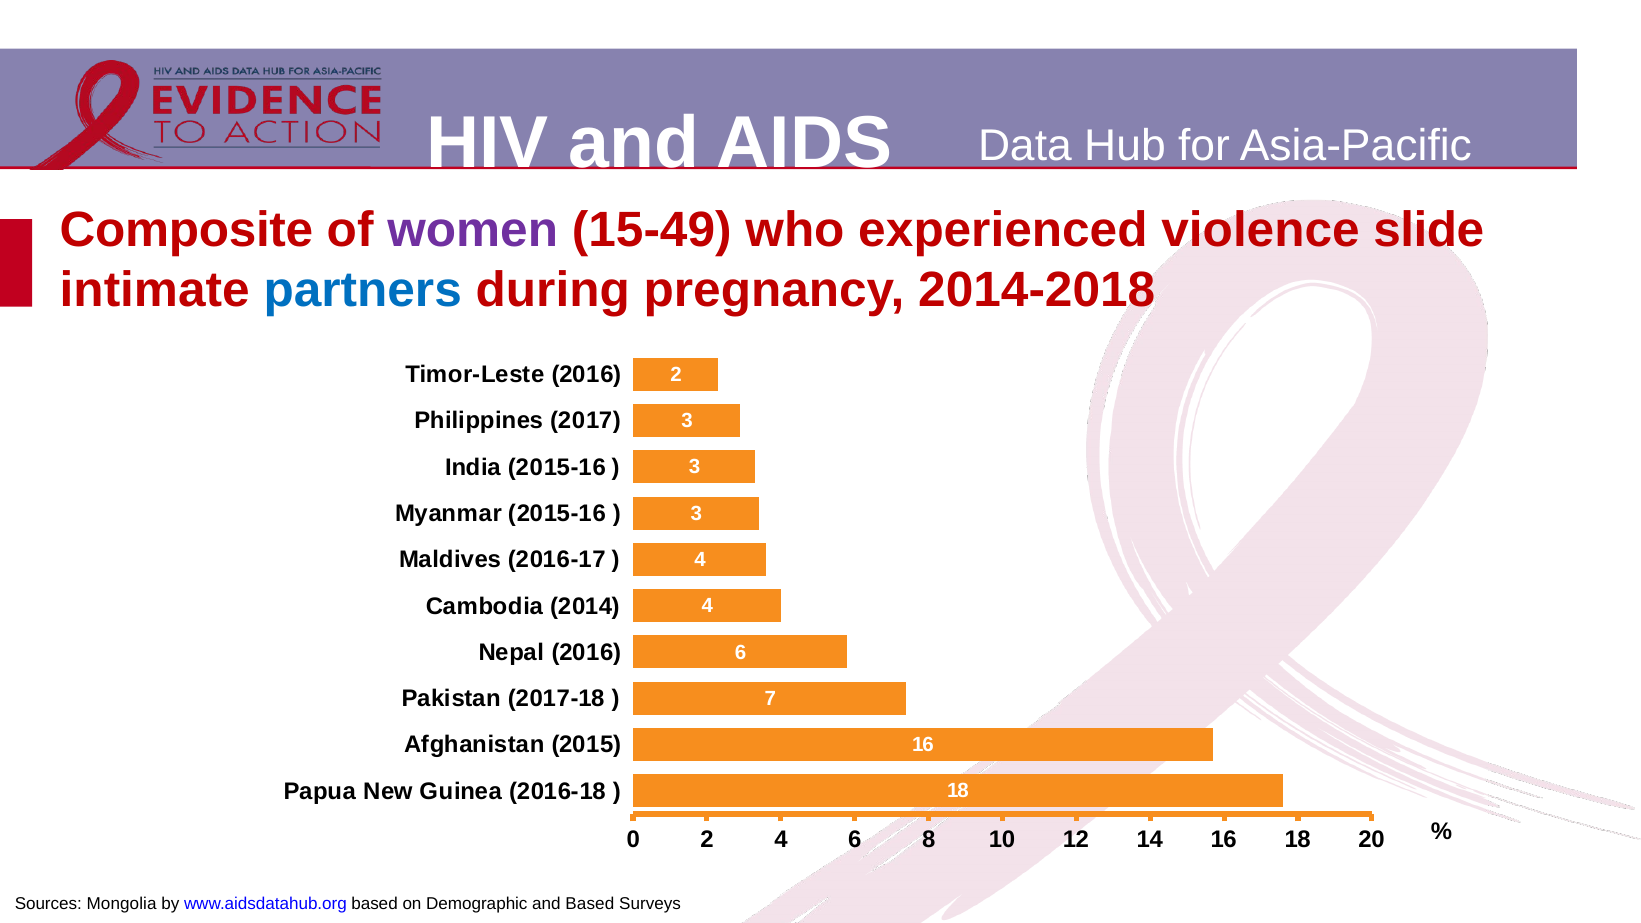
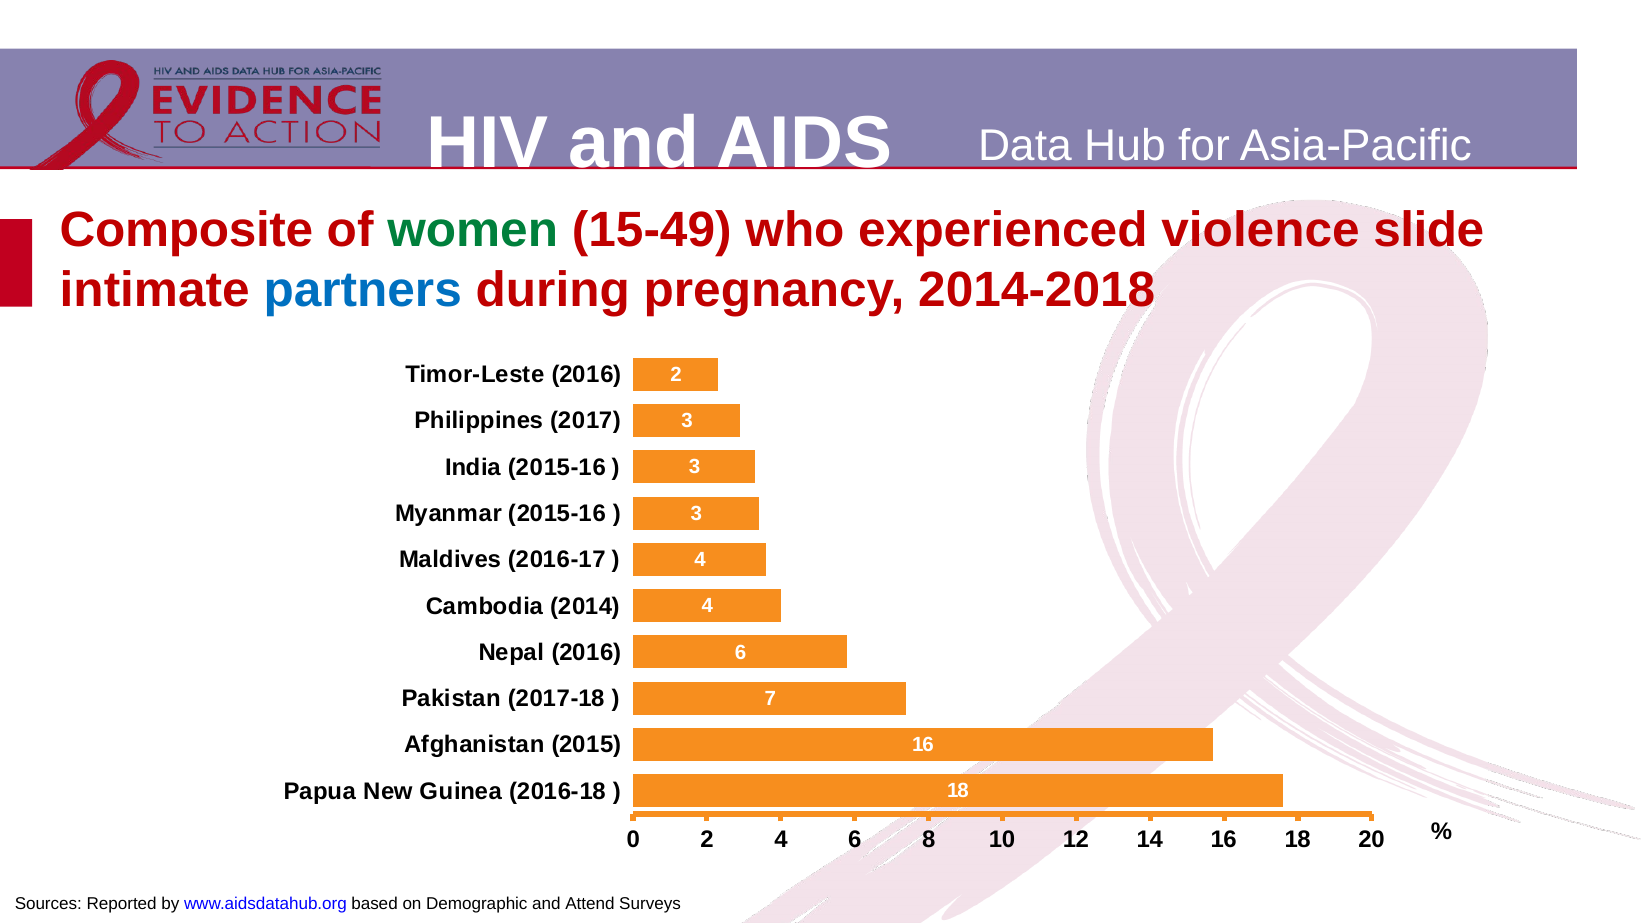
women colour: purple -> green
Mongolia: Mongolia -> Reported
and Based: Based -> Attend
